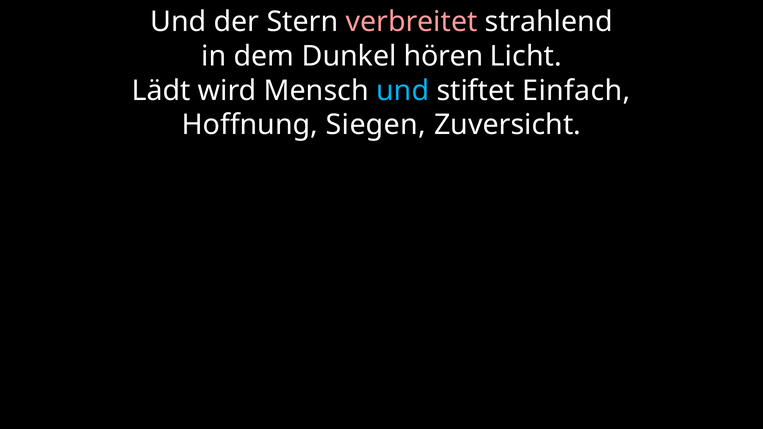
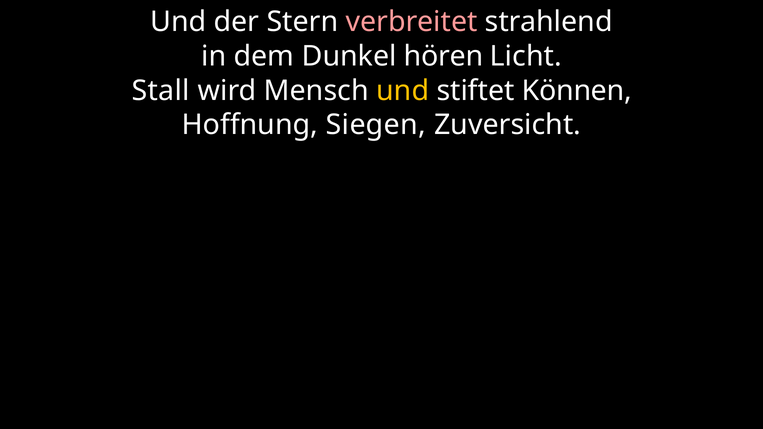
Lädt: Lädt -> Stall
und at (403, 91) colour: light blue -> yellow
Einfach: Einfach -> Können
